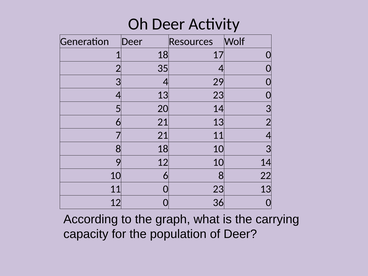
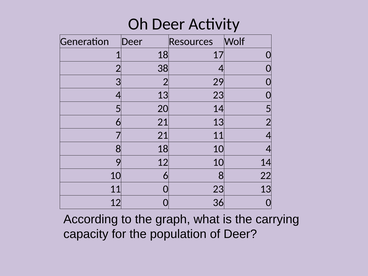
35: 35 -> 38
3 4: 4 -> 2
14 3: 3 -> 5
10 3: 3 -> 4
